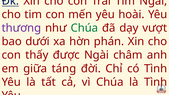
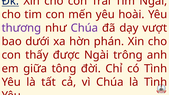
Chúa at (84, 28) colour: green -> purple
châm: châm -> trông
táng: táng -> tông
